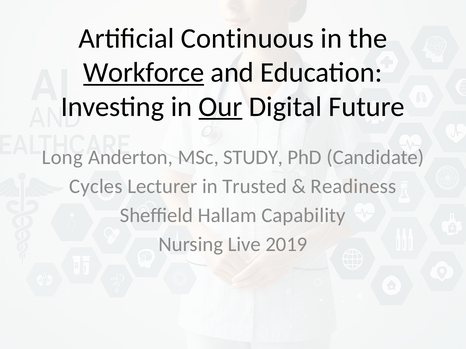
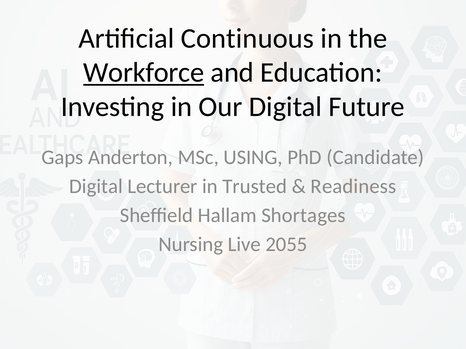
Our underline: present -> none
Long: Long -> Gaps
STUDY: STUDY -> USING
Cycles at (96, 187): Cycles -> Digital
Capability: Capability -> Shortages
2019: 2019 -> 2055
